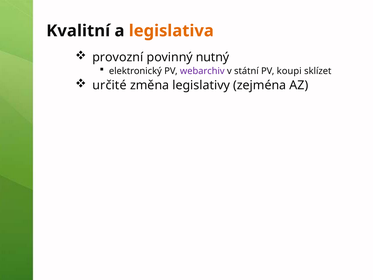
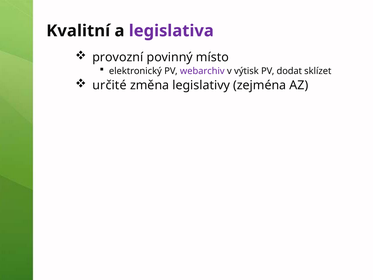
legislativa colour: orange -> purple
nutný: nutný -> místo
státní: státní -> výtisk
koupi: koupi -> dodat
